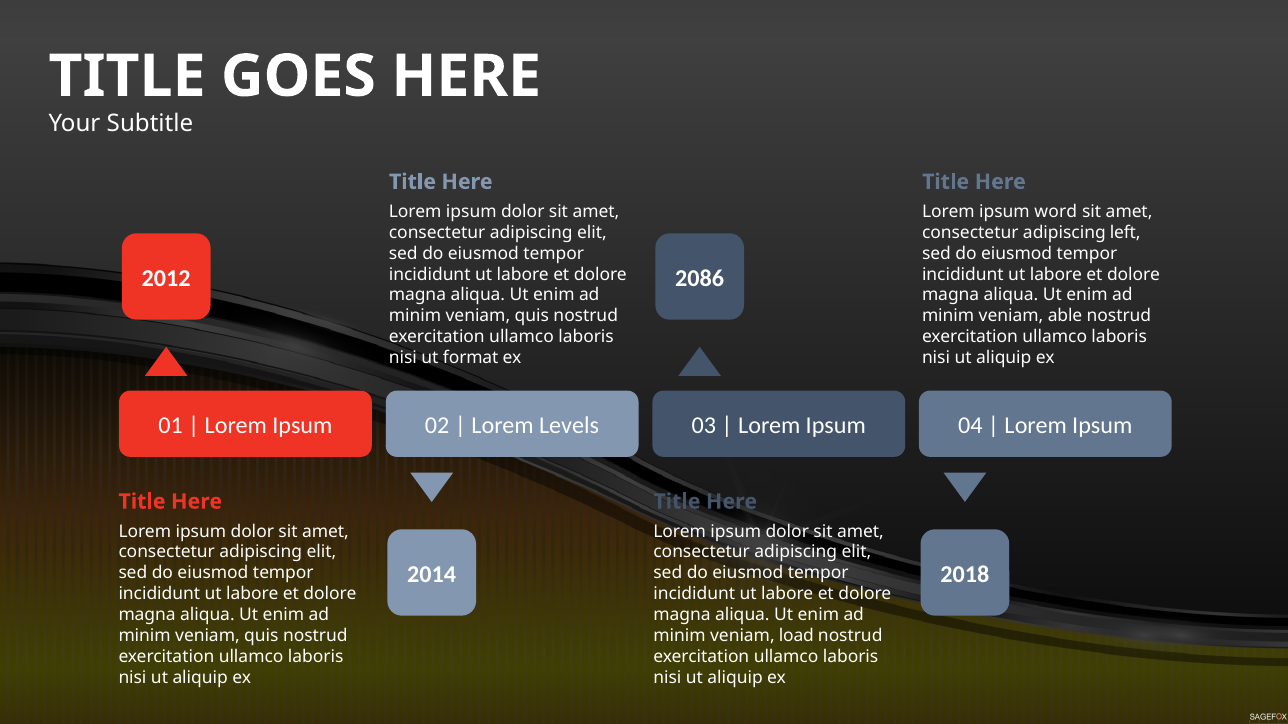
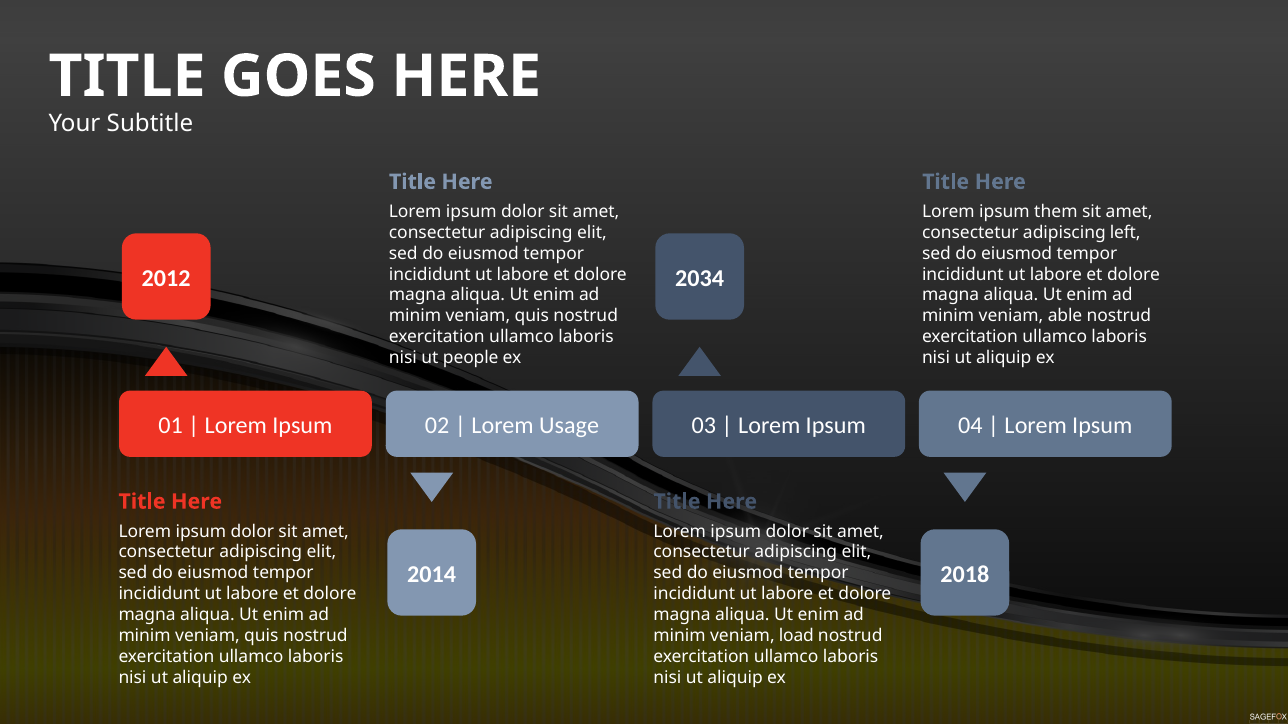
word: word -> them
2086: 2086 -> 2034
format: format -> people
Levels: Levels -> Usage
